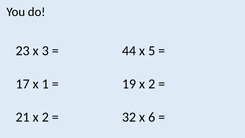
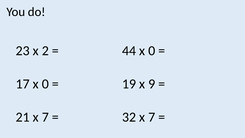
3: 3 -> 2
44 x 5: 5 -> 0
17 x 1: 1 -> 0
19 x 2: 2 -> 9
21 x 2: 2 -> 7
32 x 6: 6 -> 7
